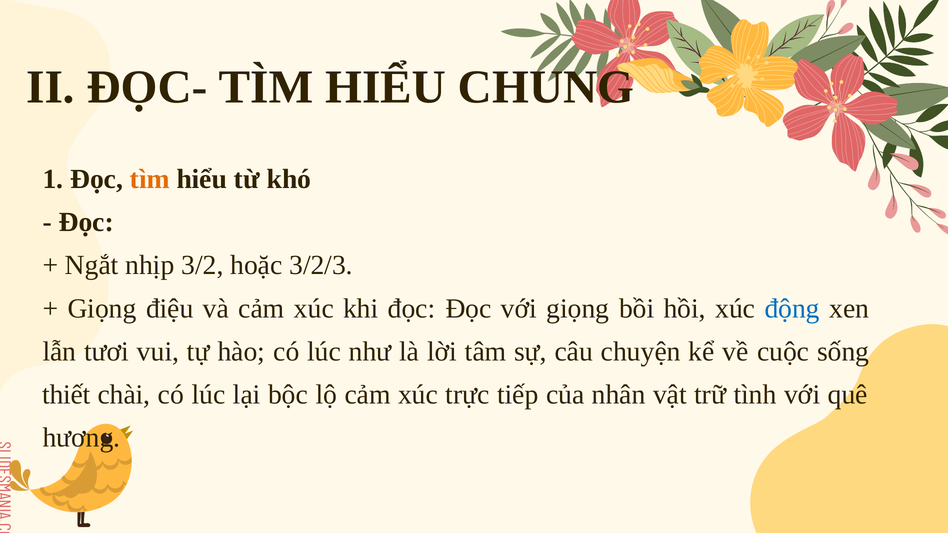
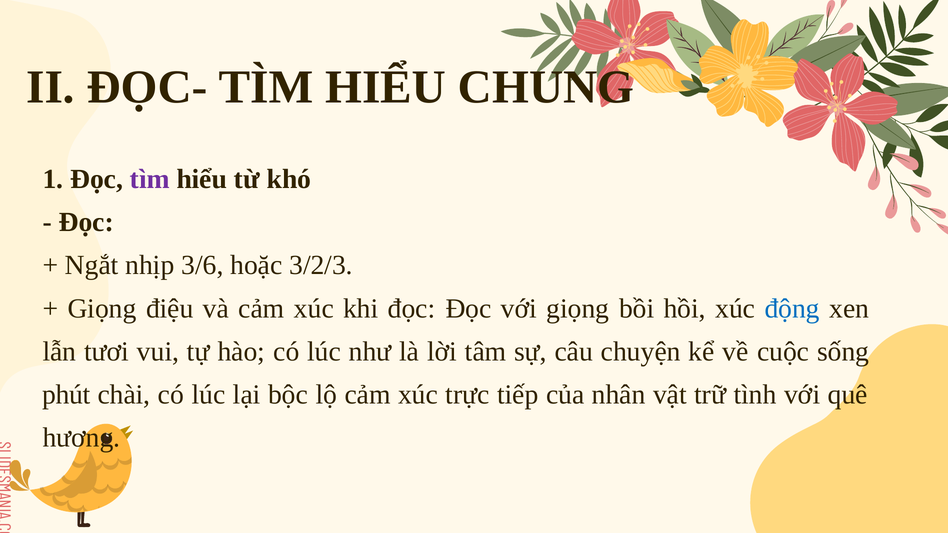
tìm at (150, 179) colour: orange -> purple
3/2: 3/2 -> 3/6
thiết: thiết -> phút
